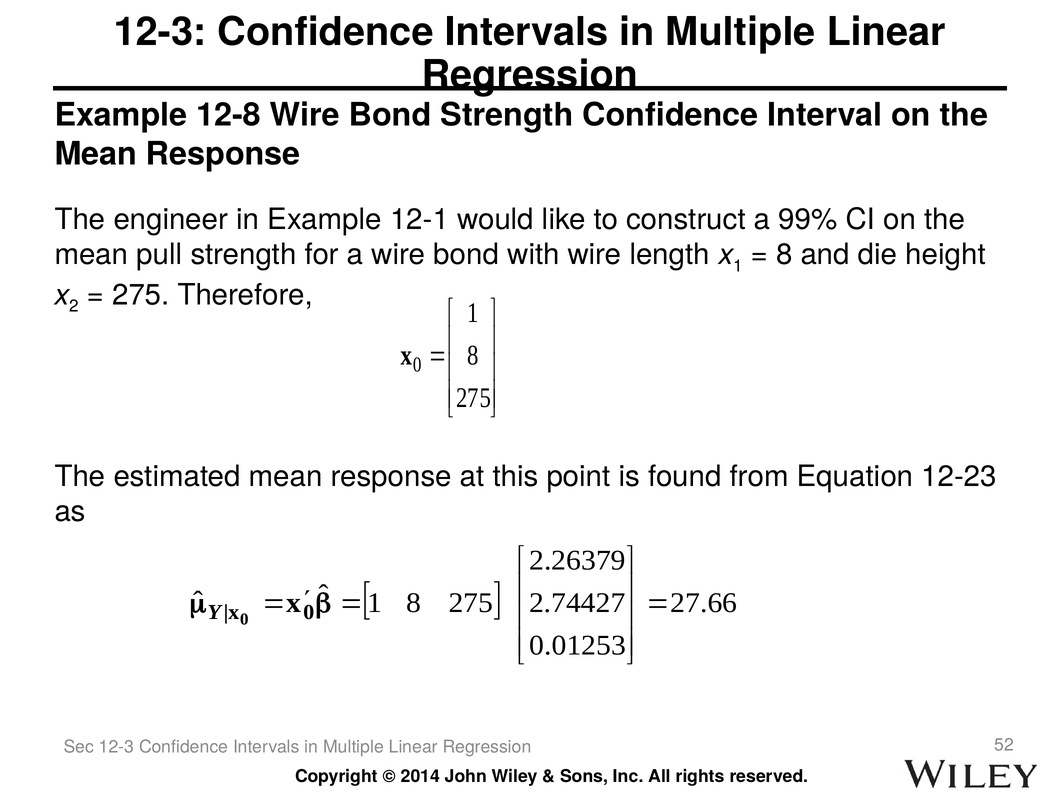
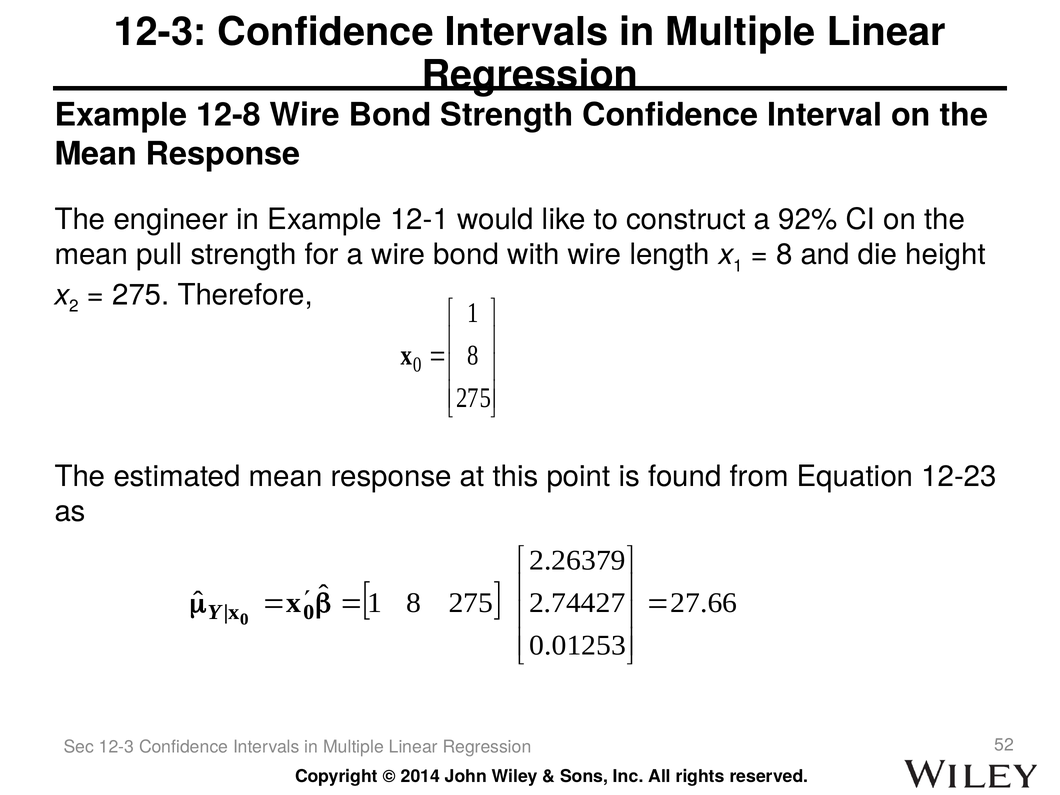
99%: 99% -> 92%
